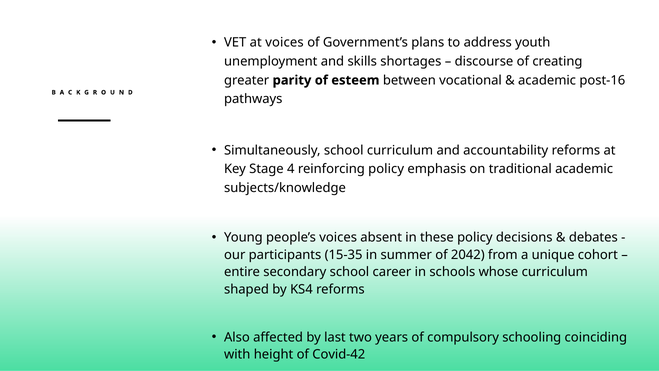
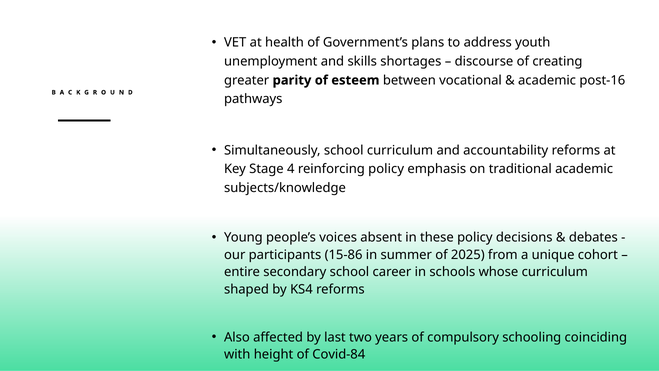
at voices: voices -> health
15-35: 15-35 -> 15-86
2042: 2042 -> 2025
Covid-42: Covid-42 -> Covid-84
